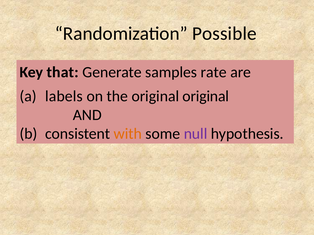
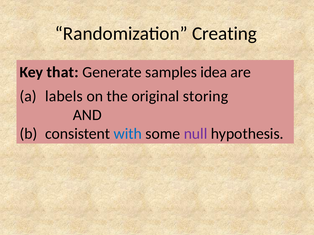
Possible: Possible -> Creating
rate: rate -> idea
original original: original -> storing
with colour: orange -> blue
